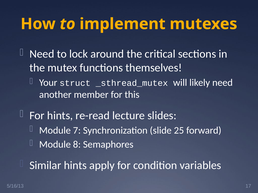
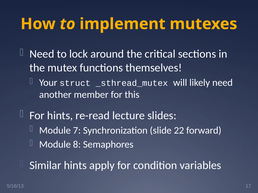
25: 25 -> 22
